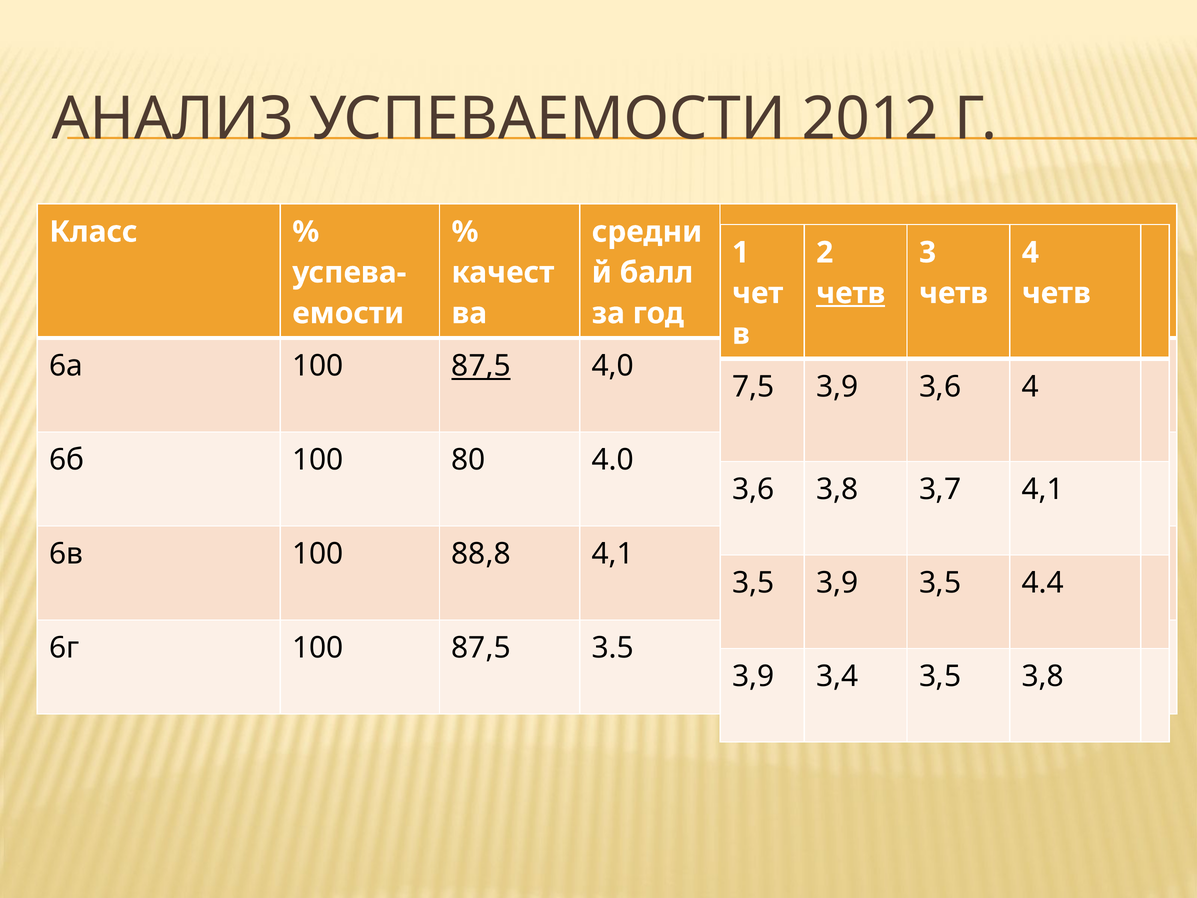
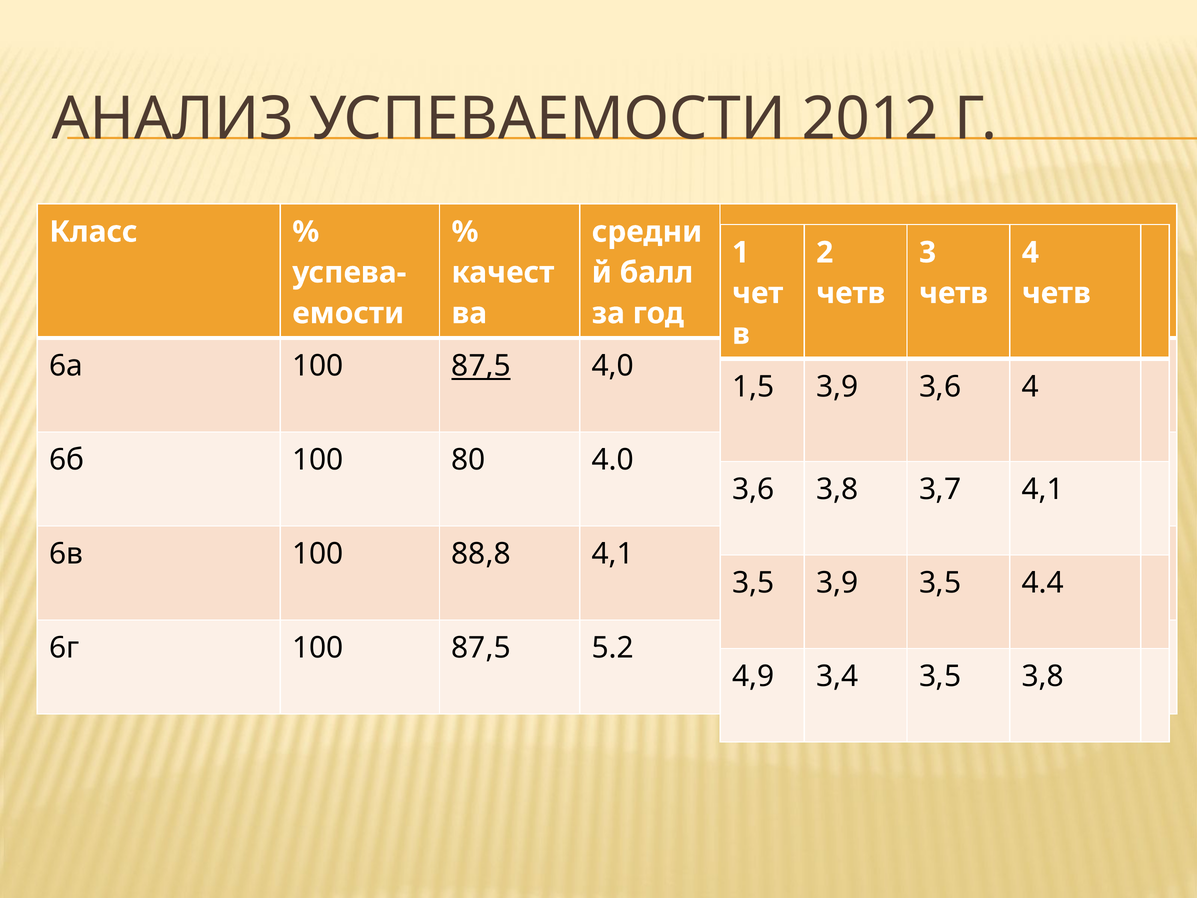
четв at (851, 293) underline: present -> none
7,5: 7,5 -> 1,5
3.5: 3.5 -> 5.2
3,9 at (753, 676): 3,9 -> 4,9
